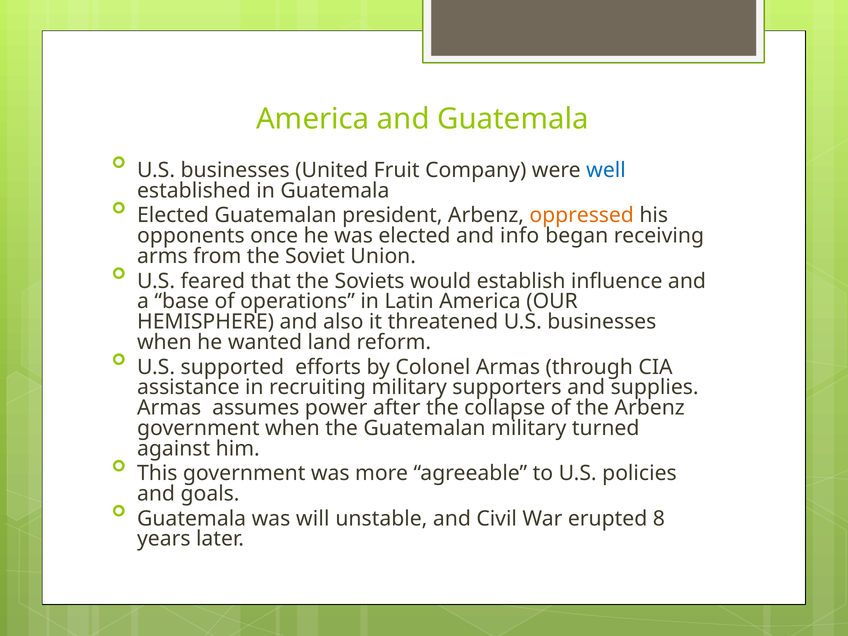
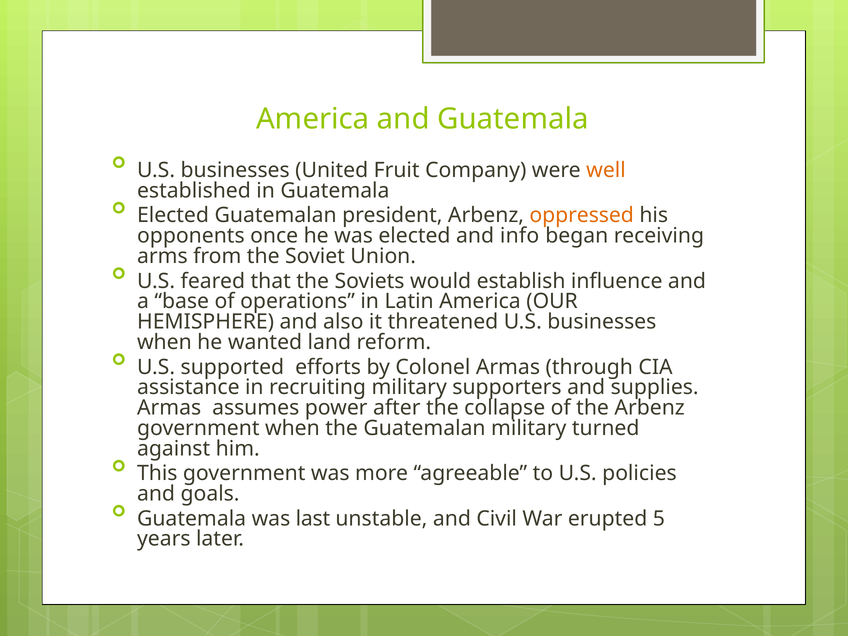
well colour: blue -> orange
will: will -> last
8: 8 -> 5
